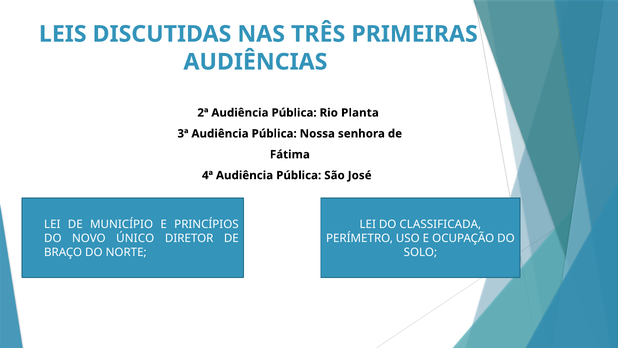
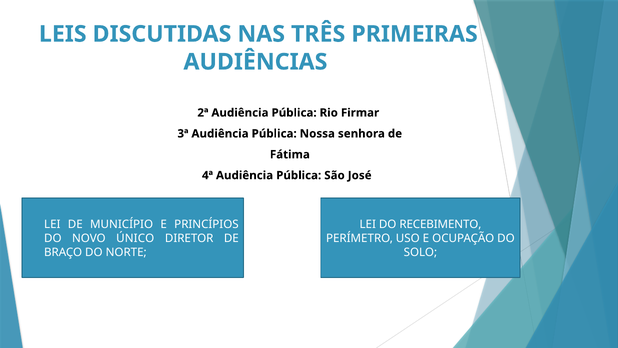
Planta: Planta -> Firmar
CLASSIFICADA: CLASSIFICADA -> RECEBIMENTO
